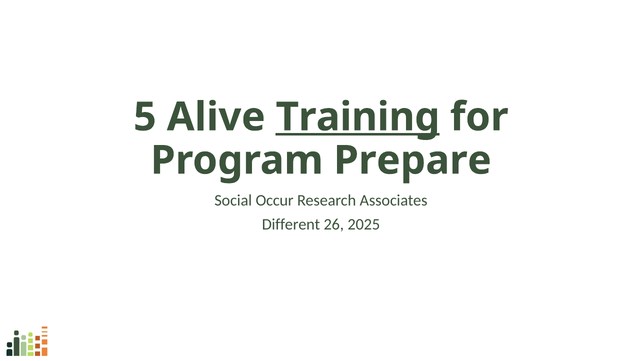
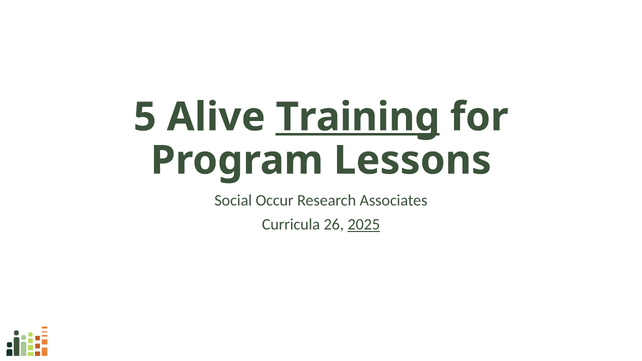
Prepare: Prepare -> Lessons
Different: Different -> Curricula
2025 underline: none -> present
